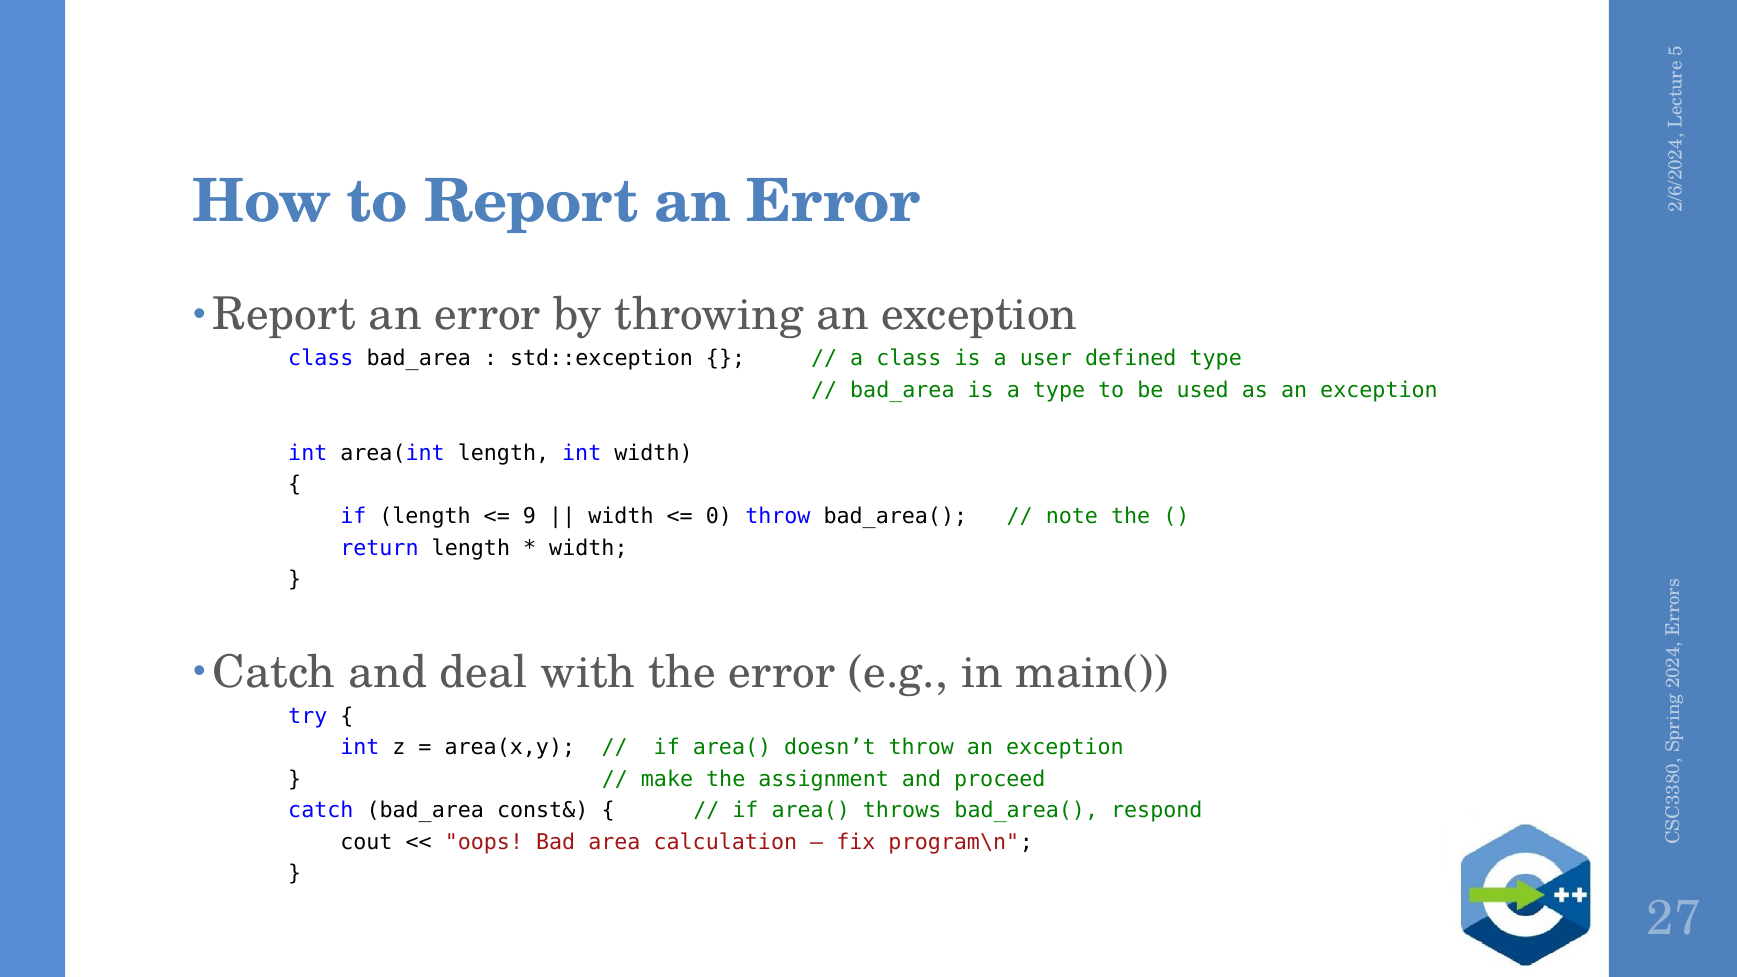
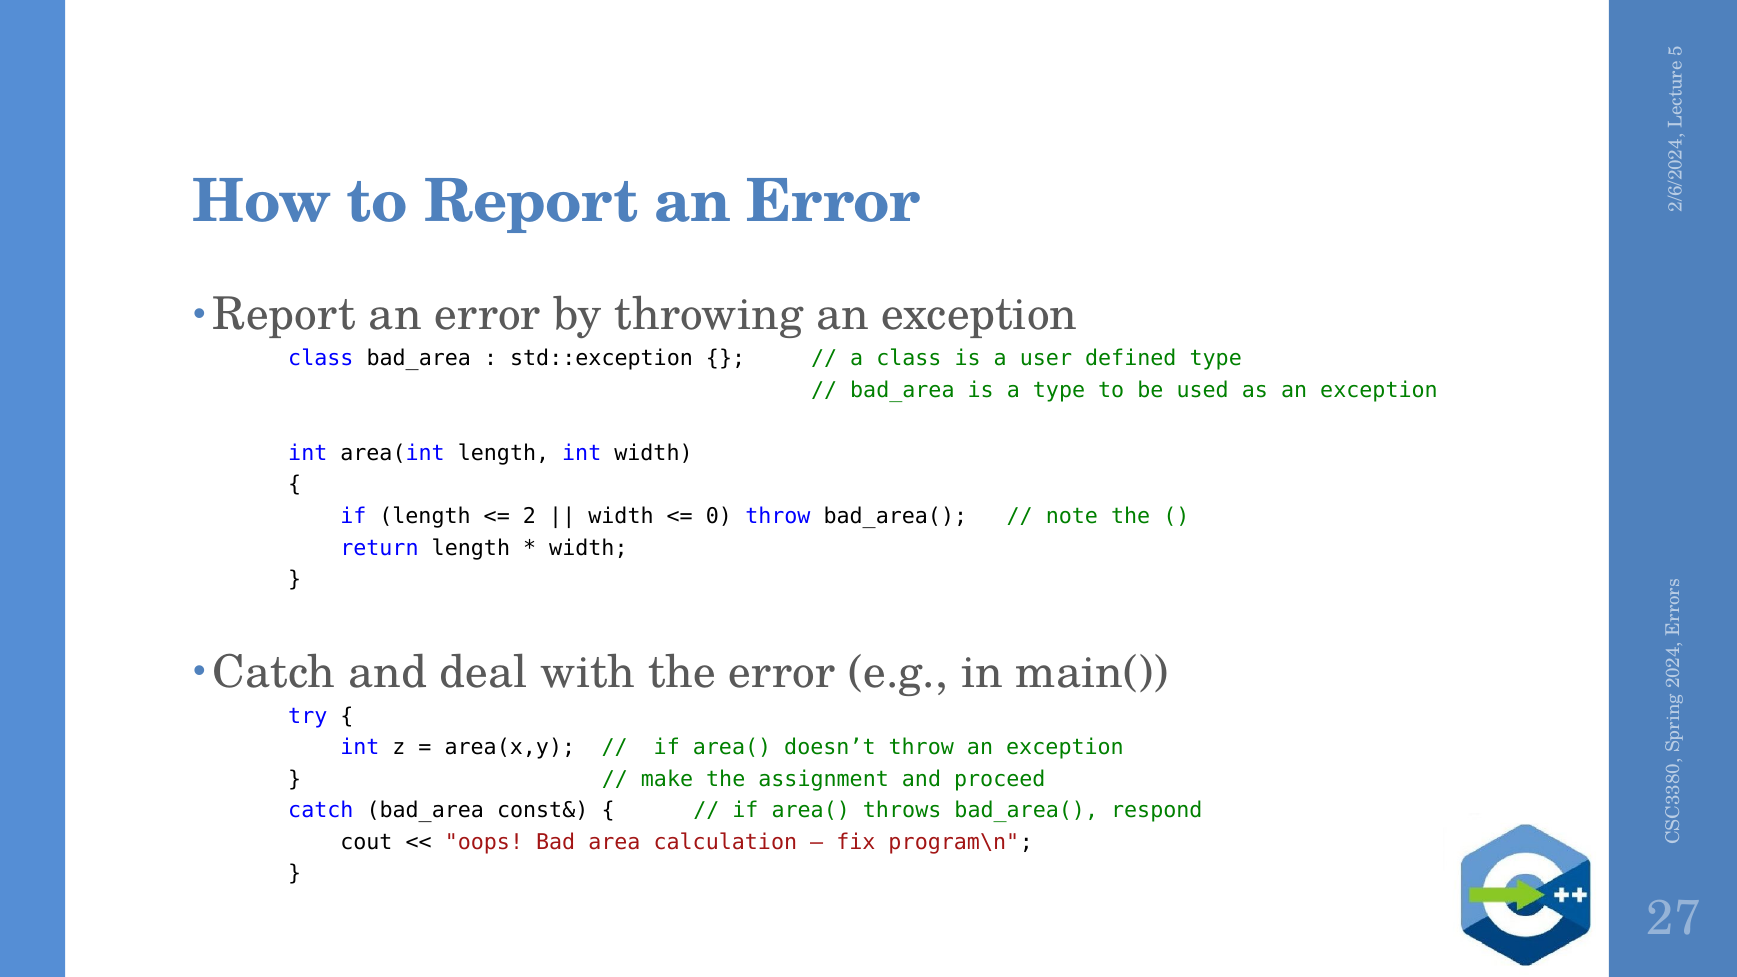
9 at (529, 516): 9 -> 2
